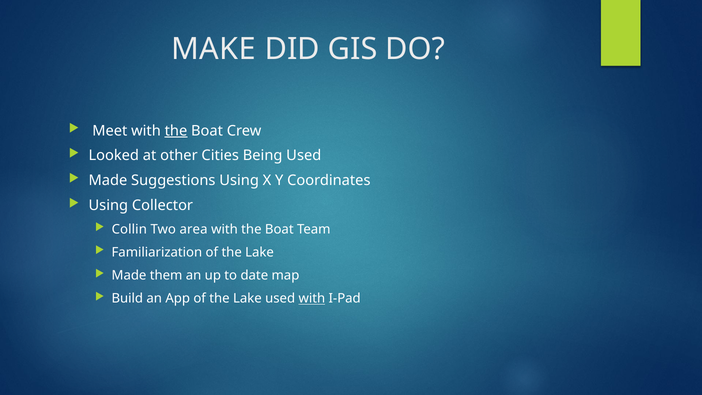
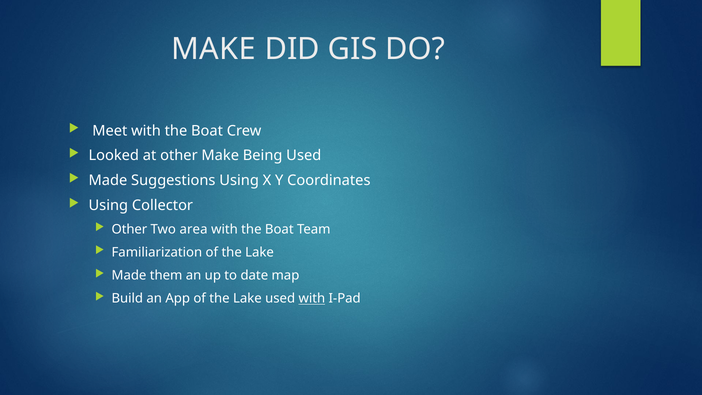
the at (176, 131) underline: present -> none
other Cities: Cities -> Make
Collin at (129, 229): Collin -> Other
